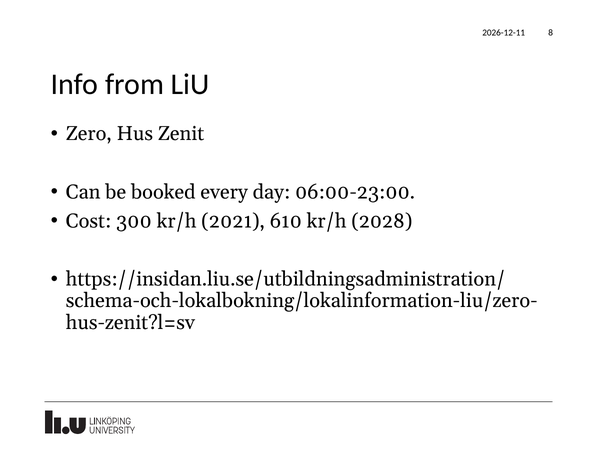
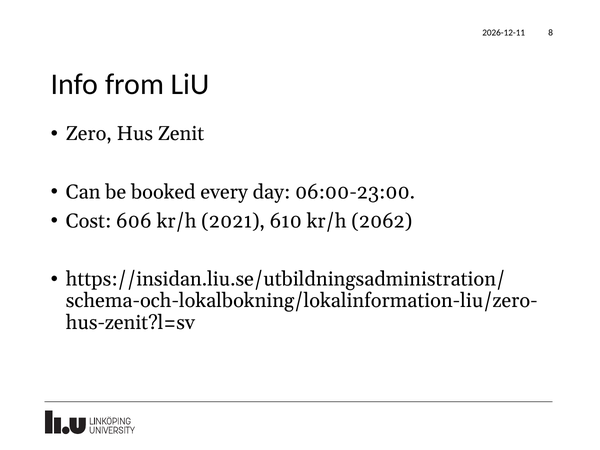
300: 300 -> 606
2028: 2028 -> 2062
